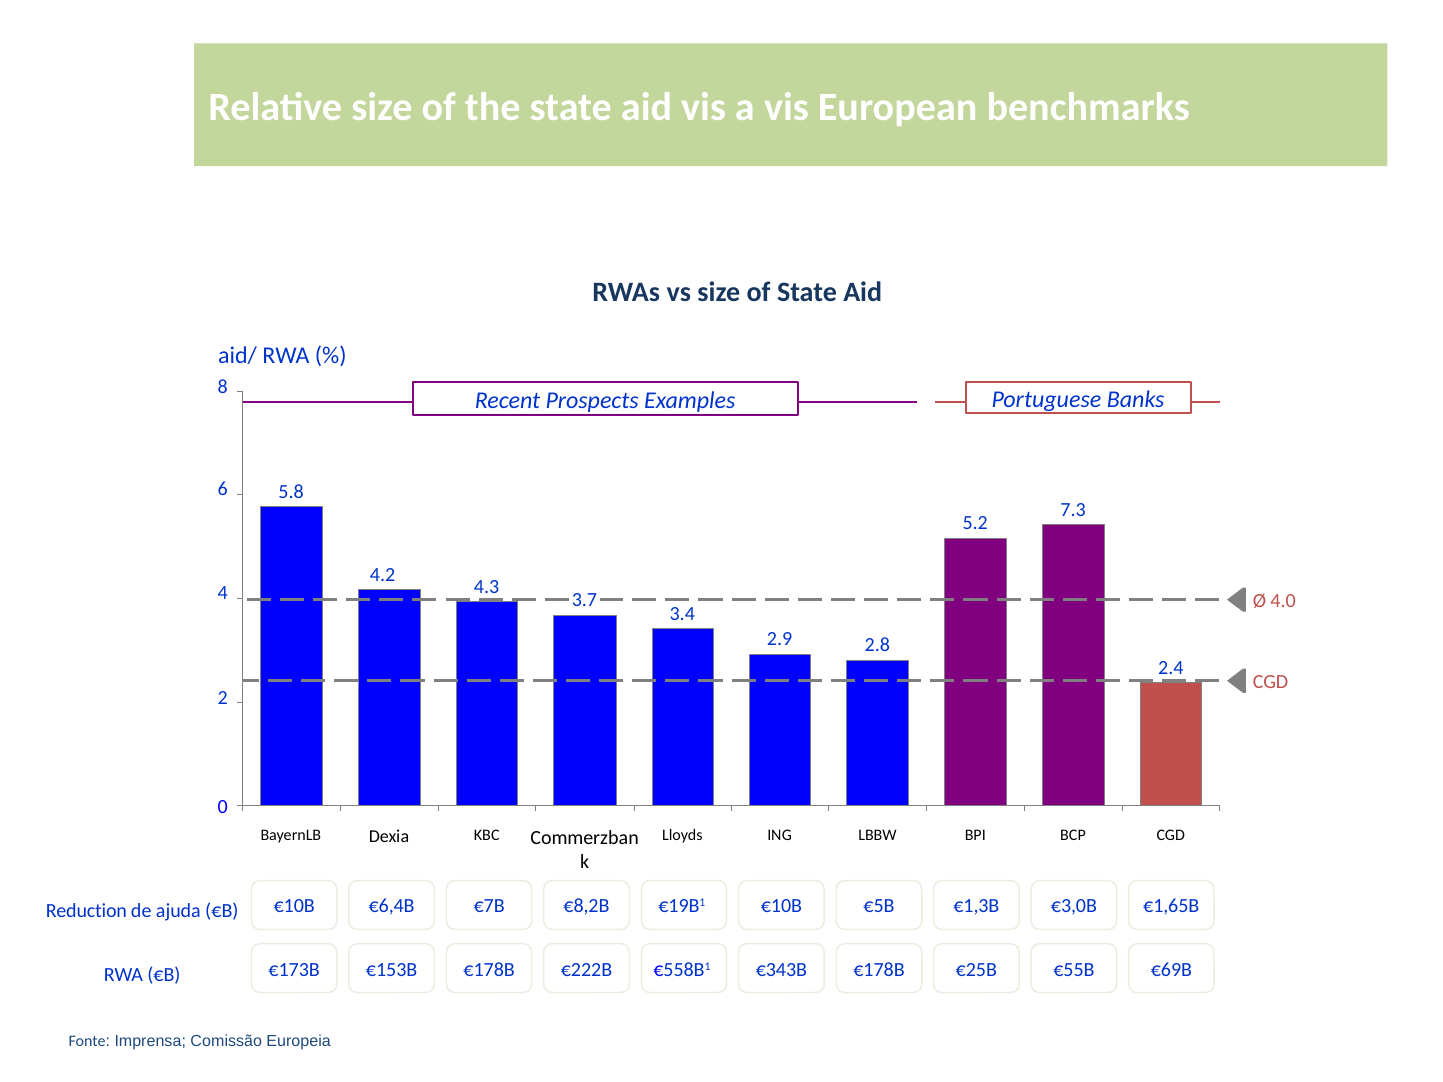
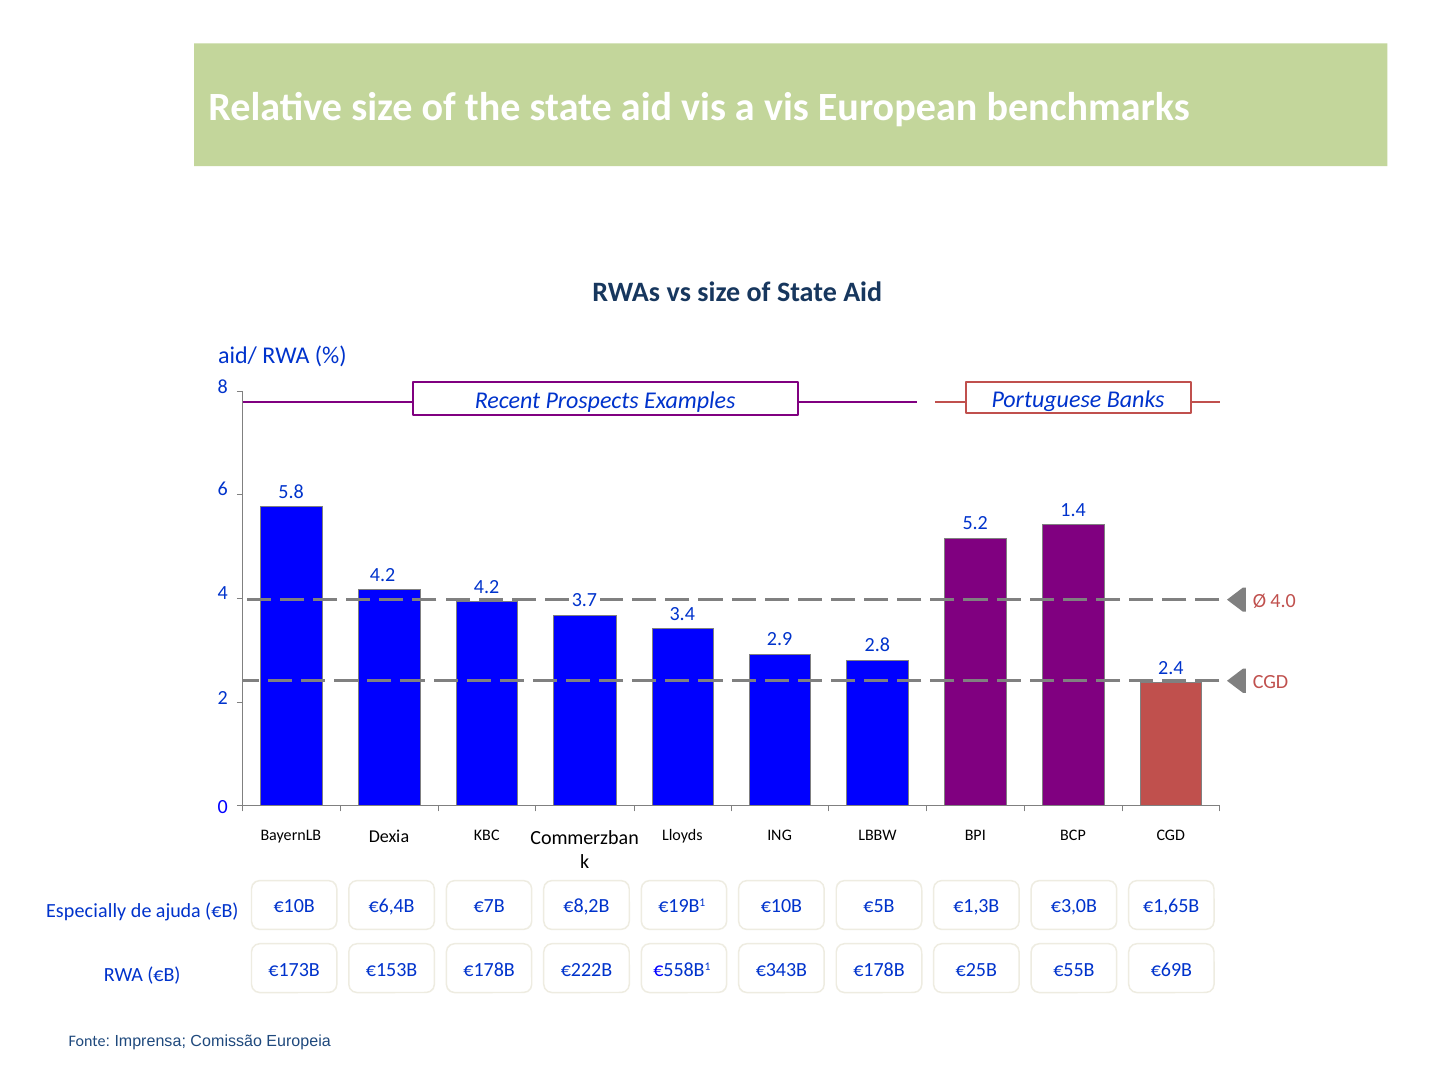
7.3: 7.3 -> 1.4
4.3 at (487, 587): 4.3 -> 4.2
Reduction: Reduction -> Especially
